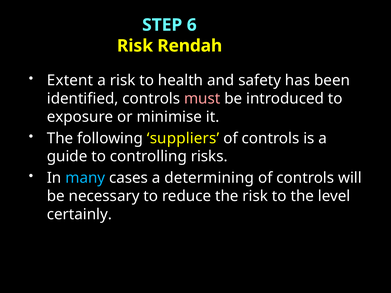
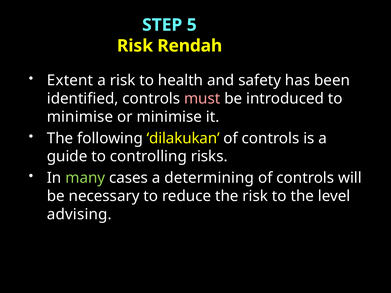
6: 6 -> 5
exposure at (80, 117): exposure -> minimise
suppliers: suppliers -> dilakukan
many colour: light blue -> light green
certainly: certainly -> advising
